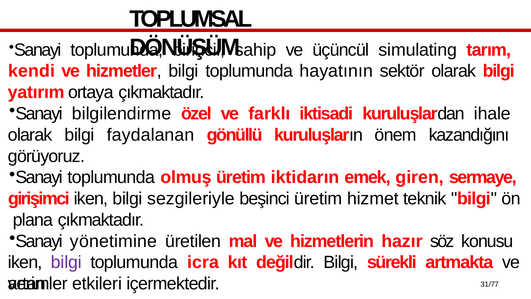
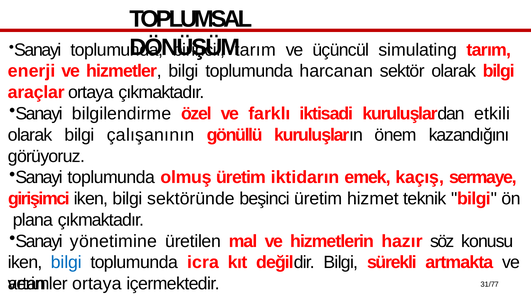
sahip at (256, 50): sahip -> tarım
kendi: kendi -> enerji
hayatının: hayatının -> harcanan
yatırım: yatırım -> araçlar
ihale: ihale -> etkili
faydalanan: faydalanan -> çalışanının
giren: giren -> kaçış
sezgileriyle: sezgileriyle -> sektöründe
bilgi at (66, 262) colour: purple -> blue
etkileri at (97, 283): etkileri -> ortaya
